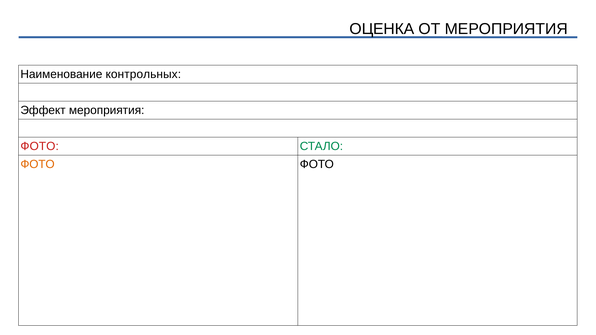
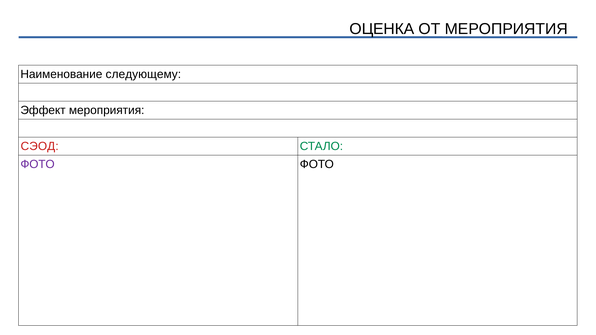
контрольных: контрольных -> следующему
ФОТО at (40, 146): ФОТО -> СЭОД
ФОТО at (38, 164) colour: orange -> purple
